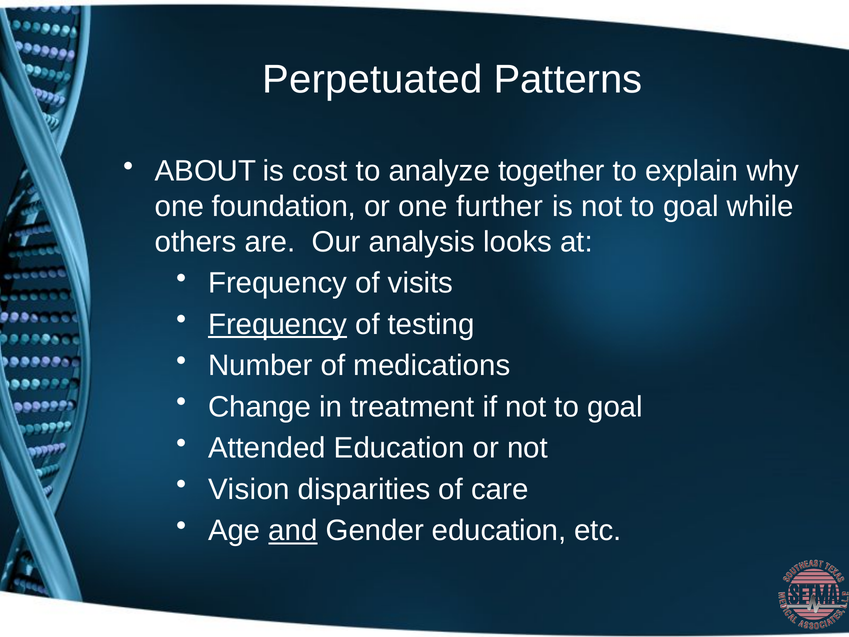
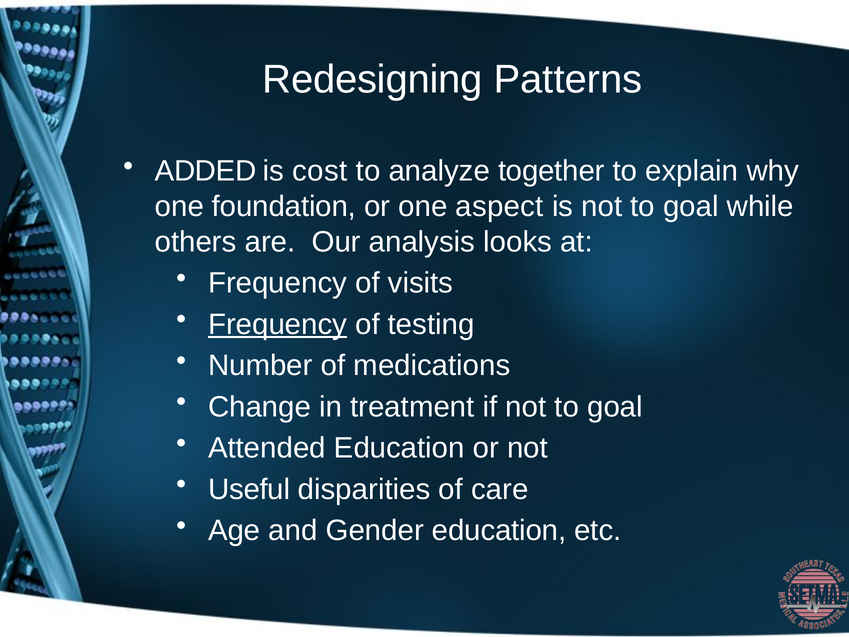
Perpetuated: Perpetuated -> Redesigning
ABOUT: ABOUT -> ADDED
further: further -> aspect
Vision: Vision -> Useful
and underline: present -> none
